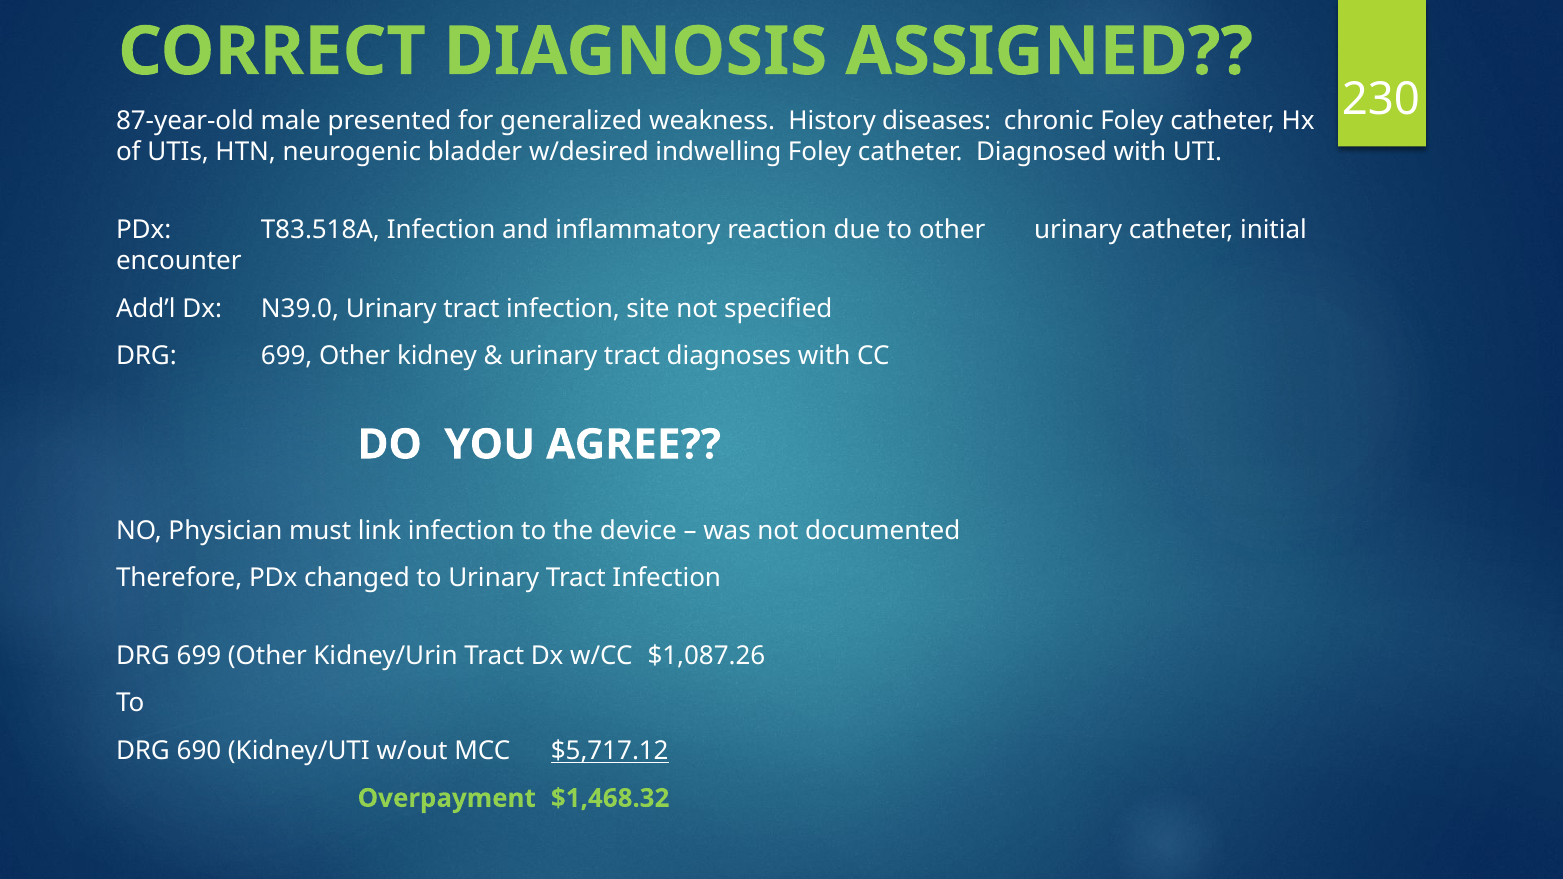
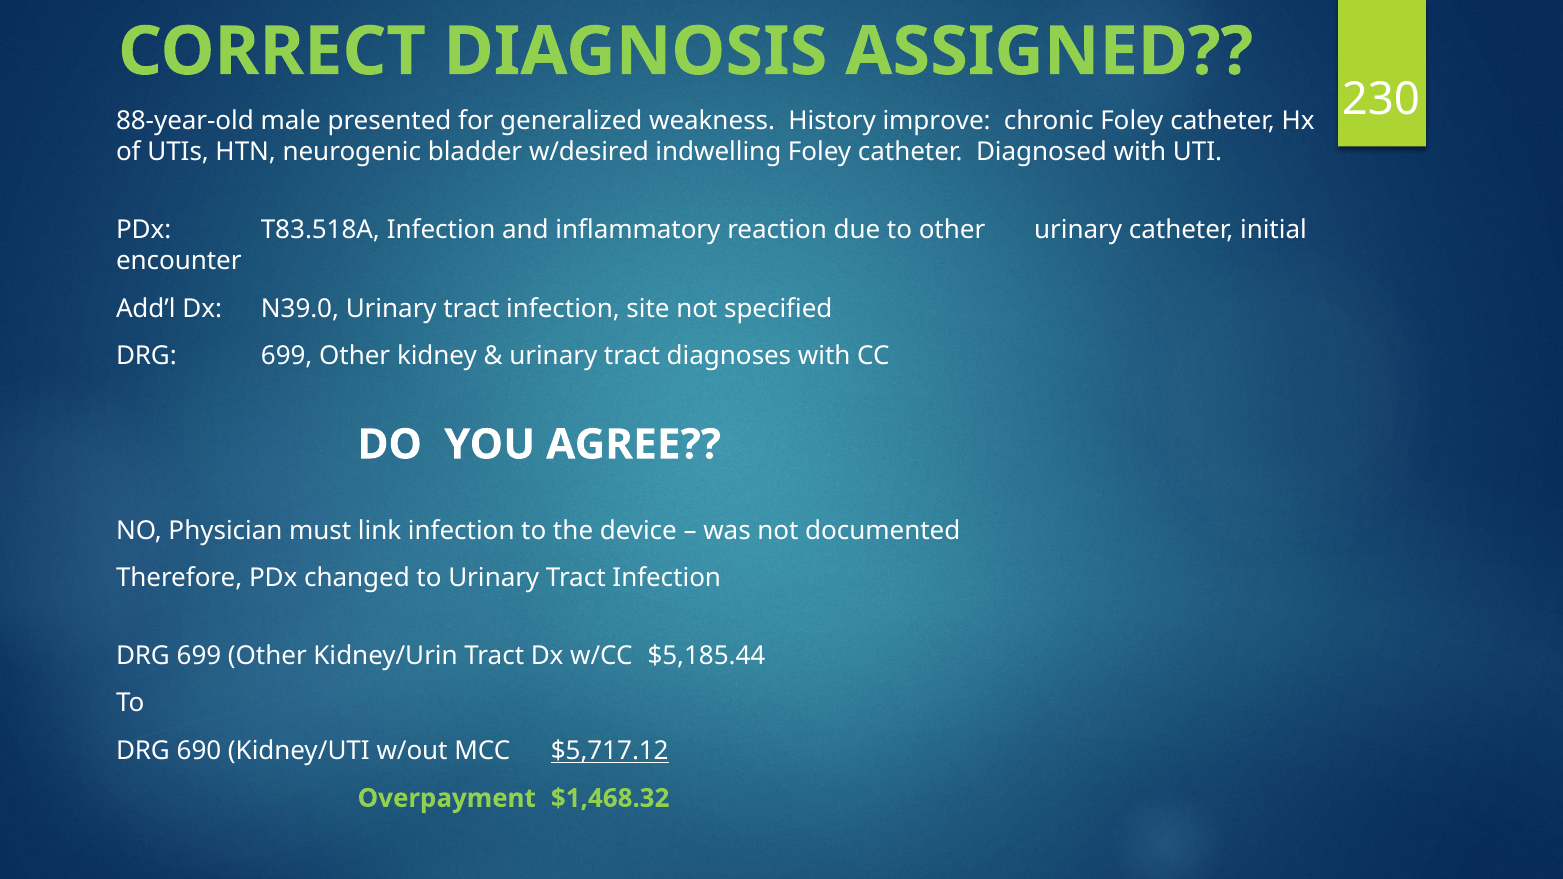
87-year-old: 87-year-old -> 88-year-old
diseases: diseases -> improve
$1,087.26: $1,087.26 -> $5,185.44
